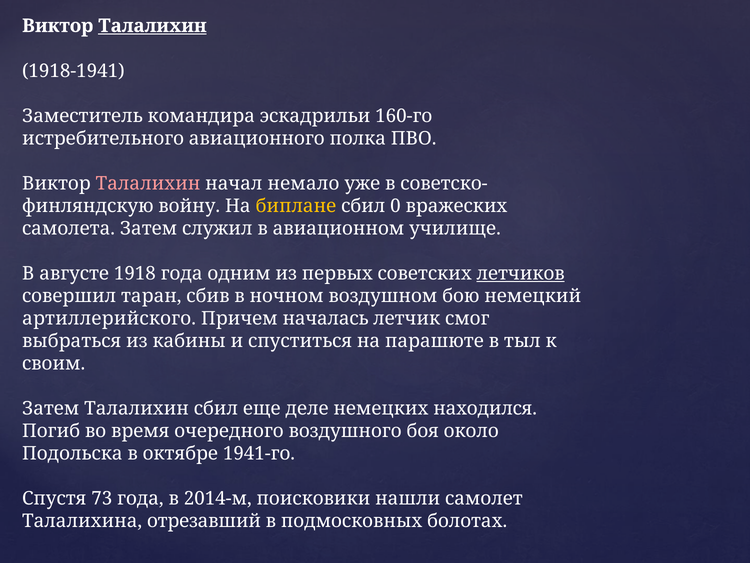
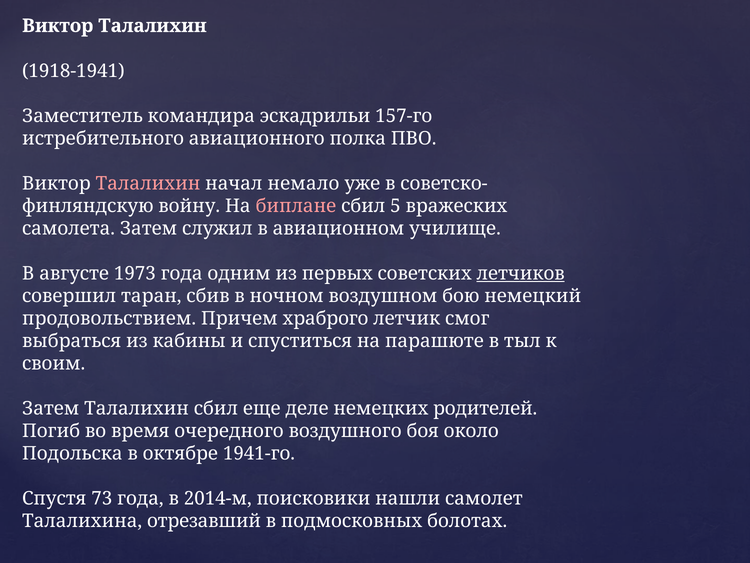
Талалихин at (152, 26) underline: present -> none
160-го: 160-го -> 157-го
биплане colour: yellow -> pink
0: 0 -> 5
1918: 1918 -> 1973
артиллерийского: артиллерийского -> продовольствием
началась: началась -> храброго
находился: находился -> родителей
